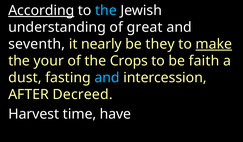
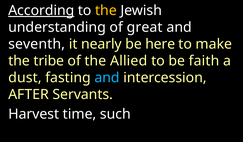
the at (106, 10) colour: light blue -> yellow
they: they -> here
make underline: present -> none
your: your -> tribe
Crops: Crops -> Allied
Decreed: Decreed -> Servants
have: have -> such
